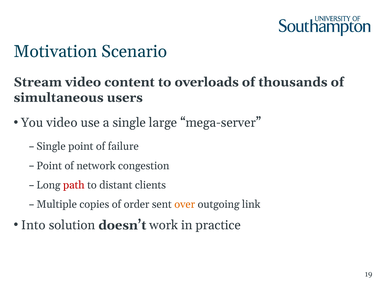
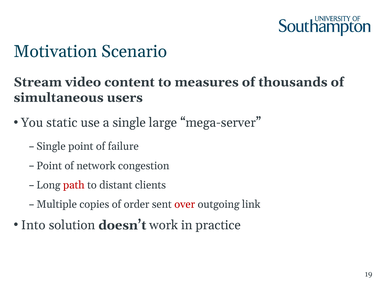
overloads: overloads -> measures
You video: video -> static
over colour: orange -> red
